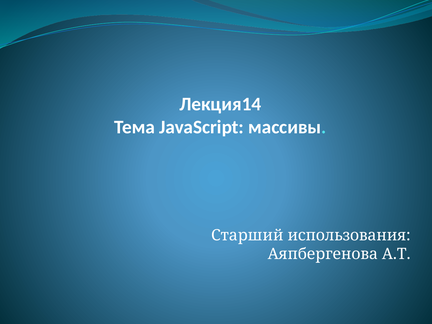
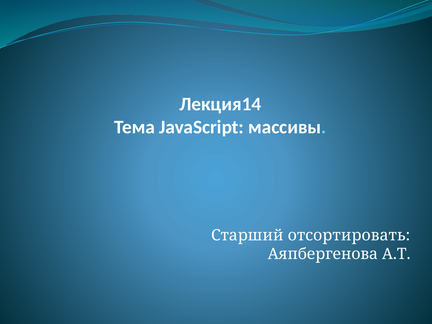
использования: использования -> отсортировать
